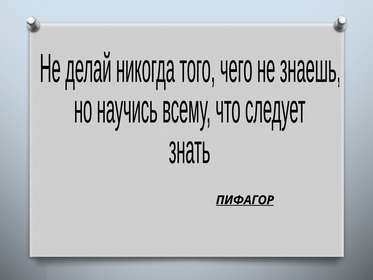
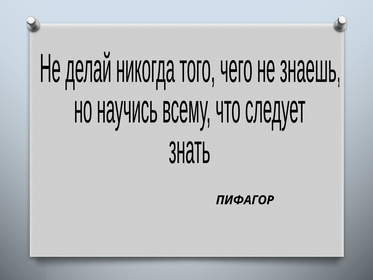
ПИФАГОР underline: present -> none
